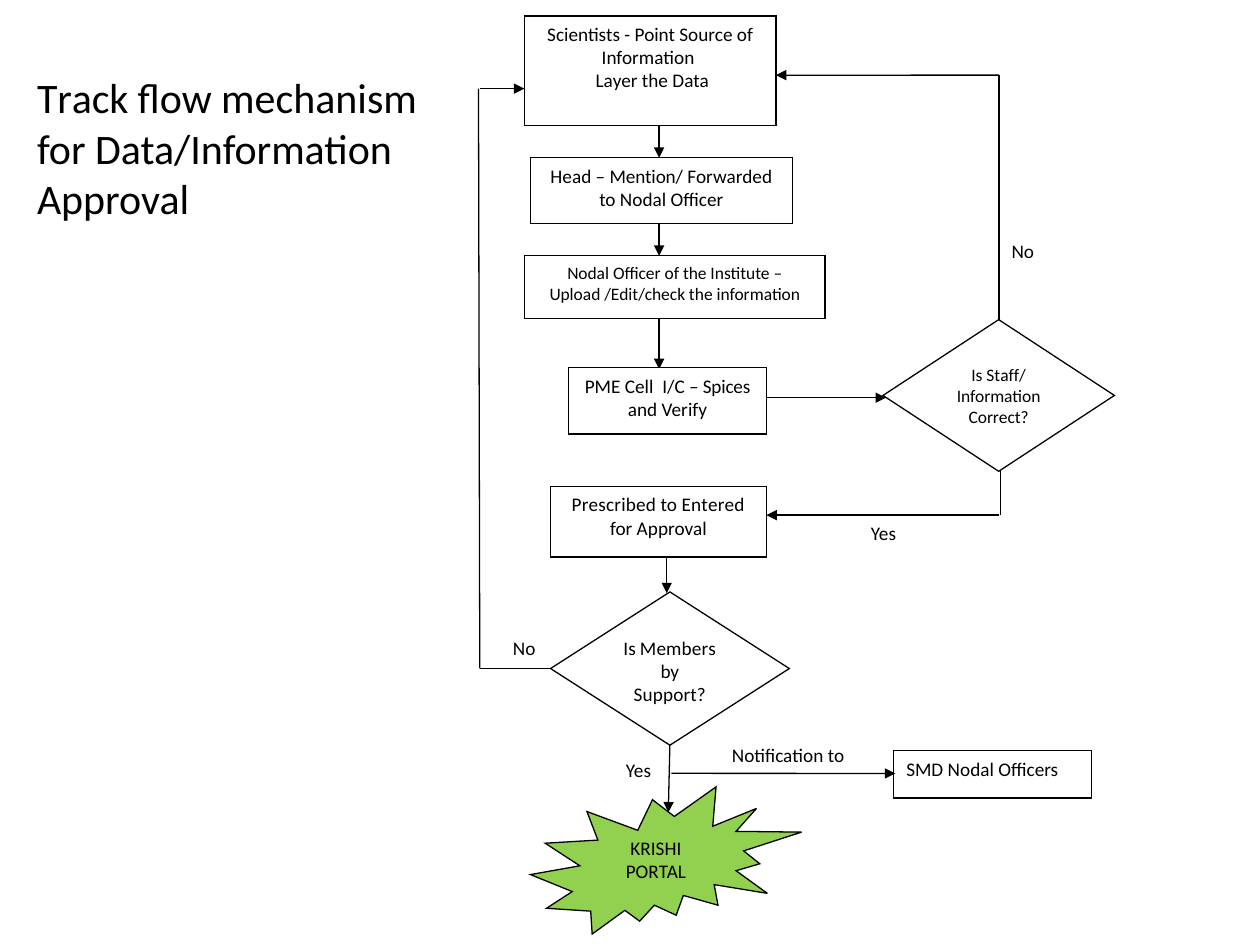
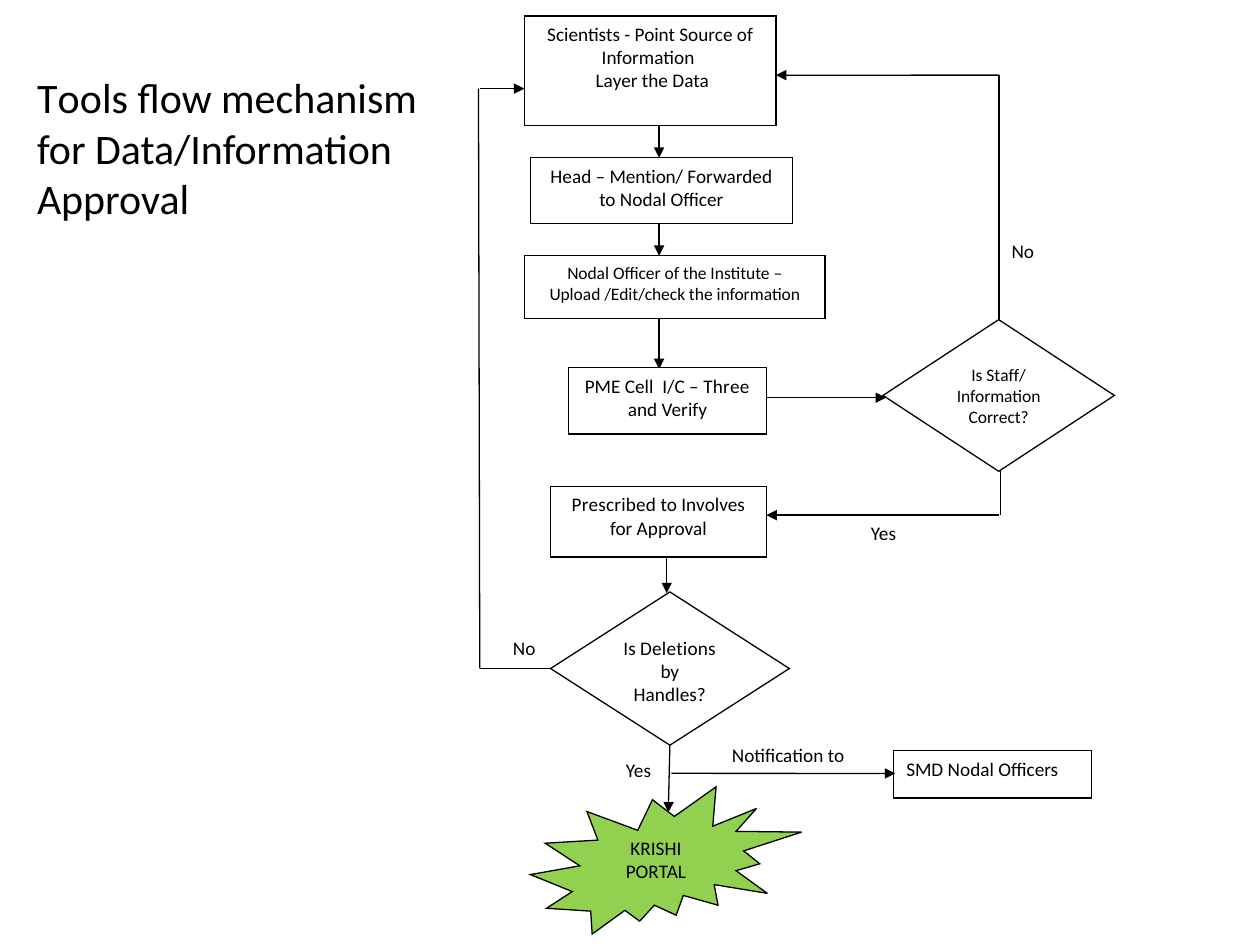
Track: Track -> Tools
Spices: Spices -> Three
Entered: Entered -> Involves
Members: Members -> Deletions
Support: Support -> Handles
